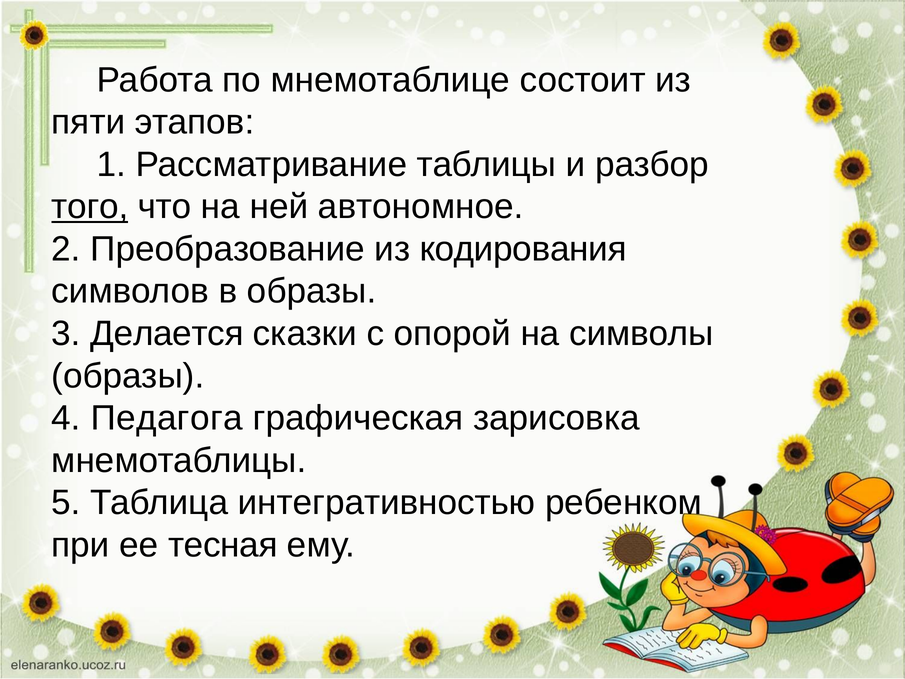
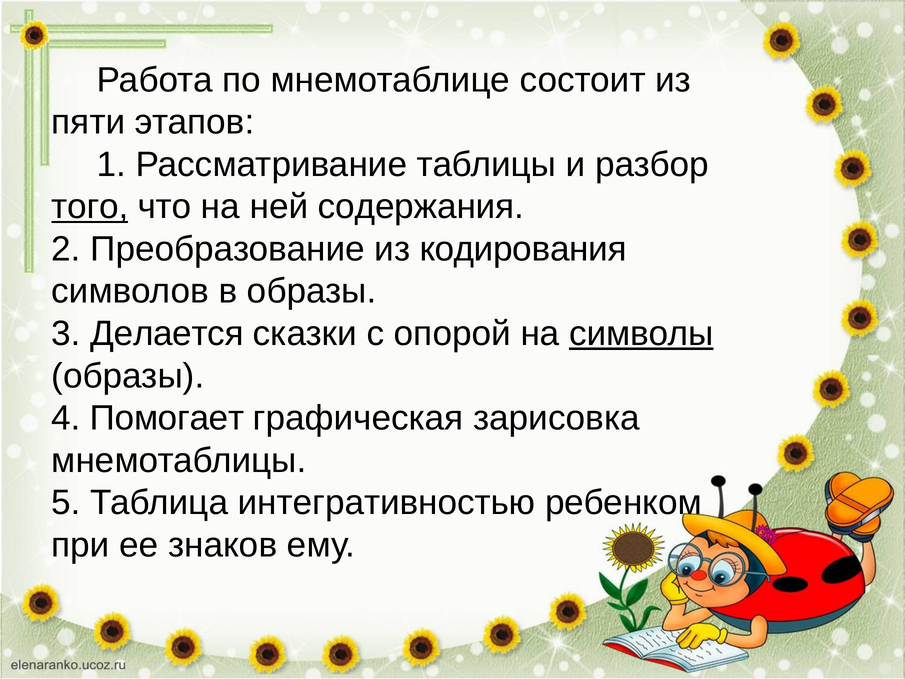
автономное: автономное -> содержания
символы underline: none -> present
Педагога: Педагога -> Помогает
тесная: тесная -> знаков
